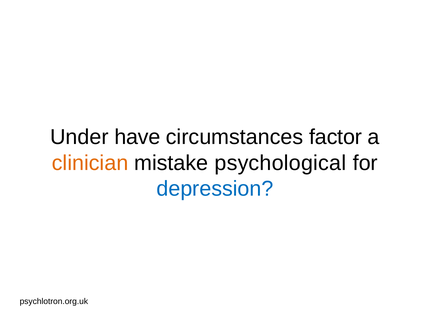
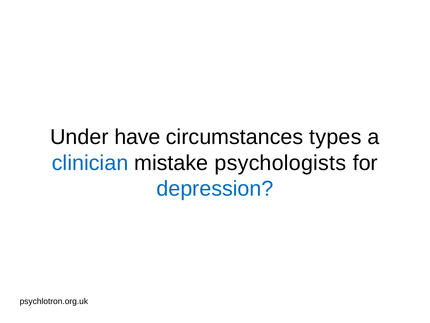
factor: factor -> types
clinician colour: orange -> blue
psychological: psychological -> psychologists
